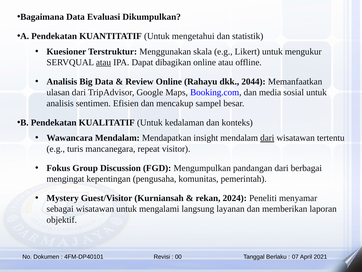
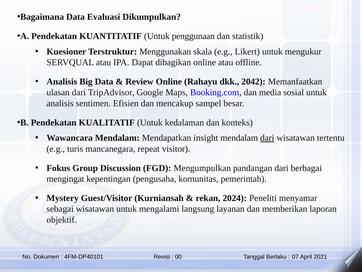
mengetahui: mengetahui -> penggunaan
atau at (103, 62) underline: present -> none
2044: 2044 -> 2042
